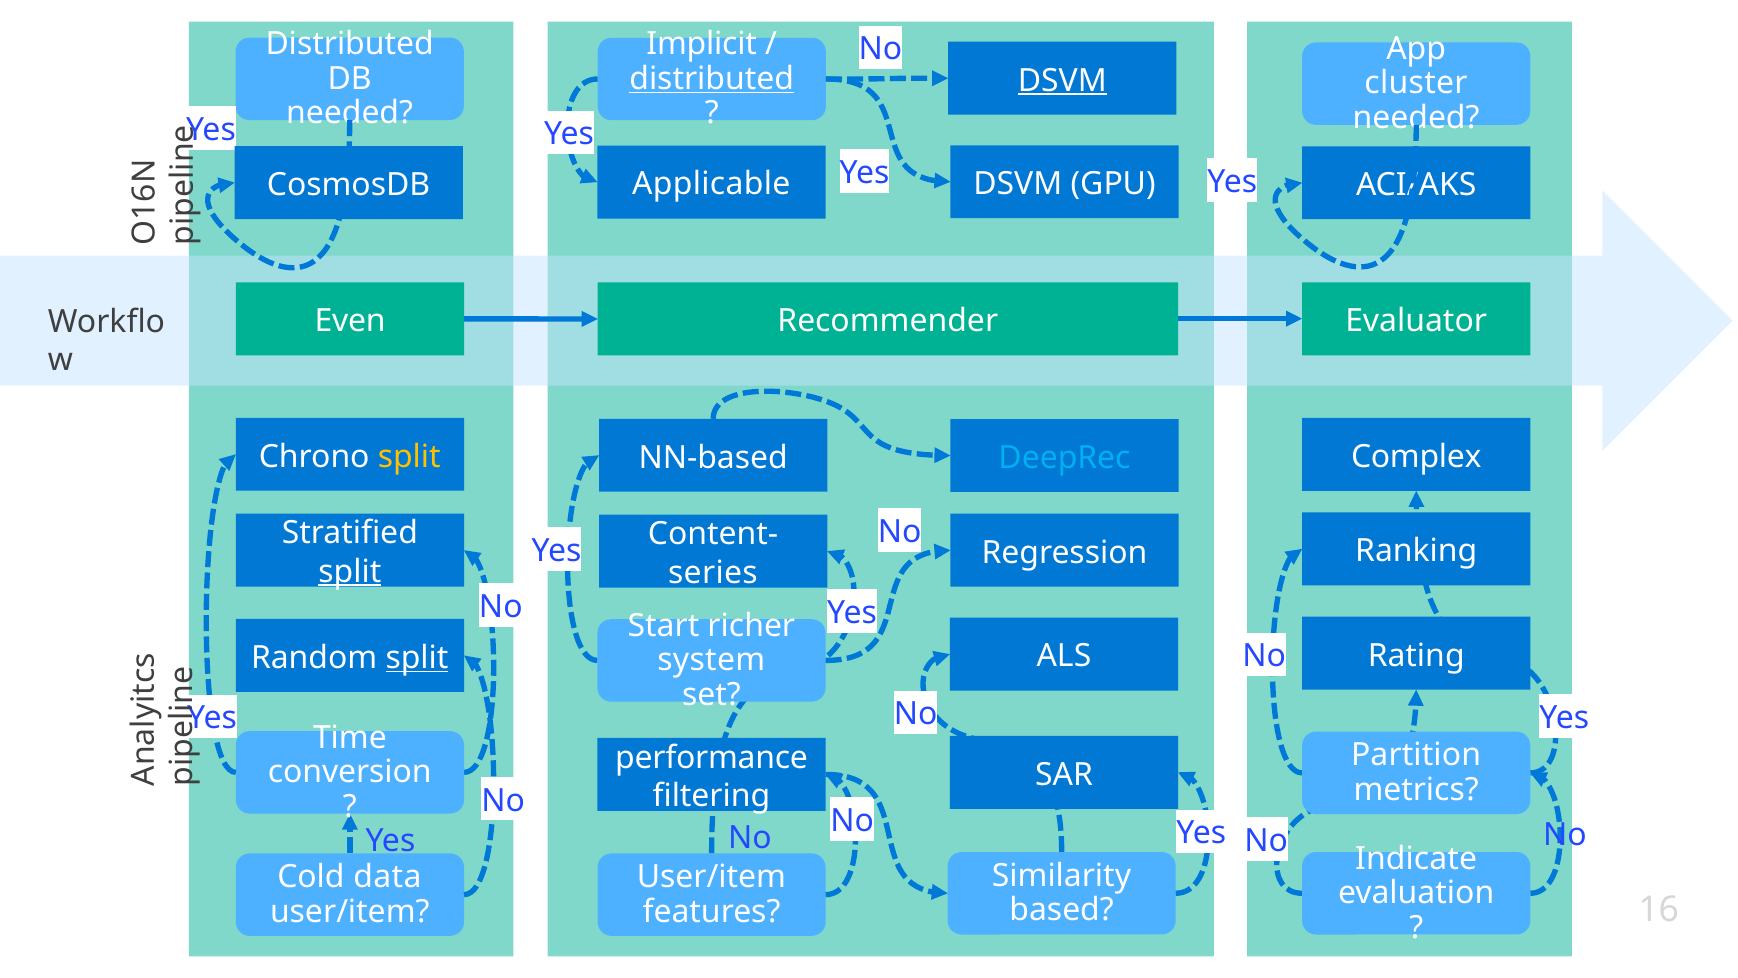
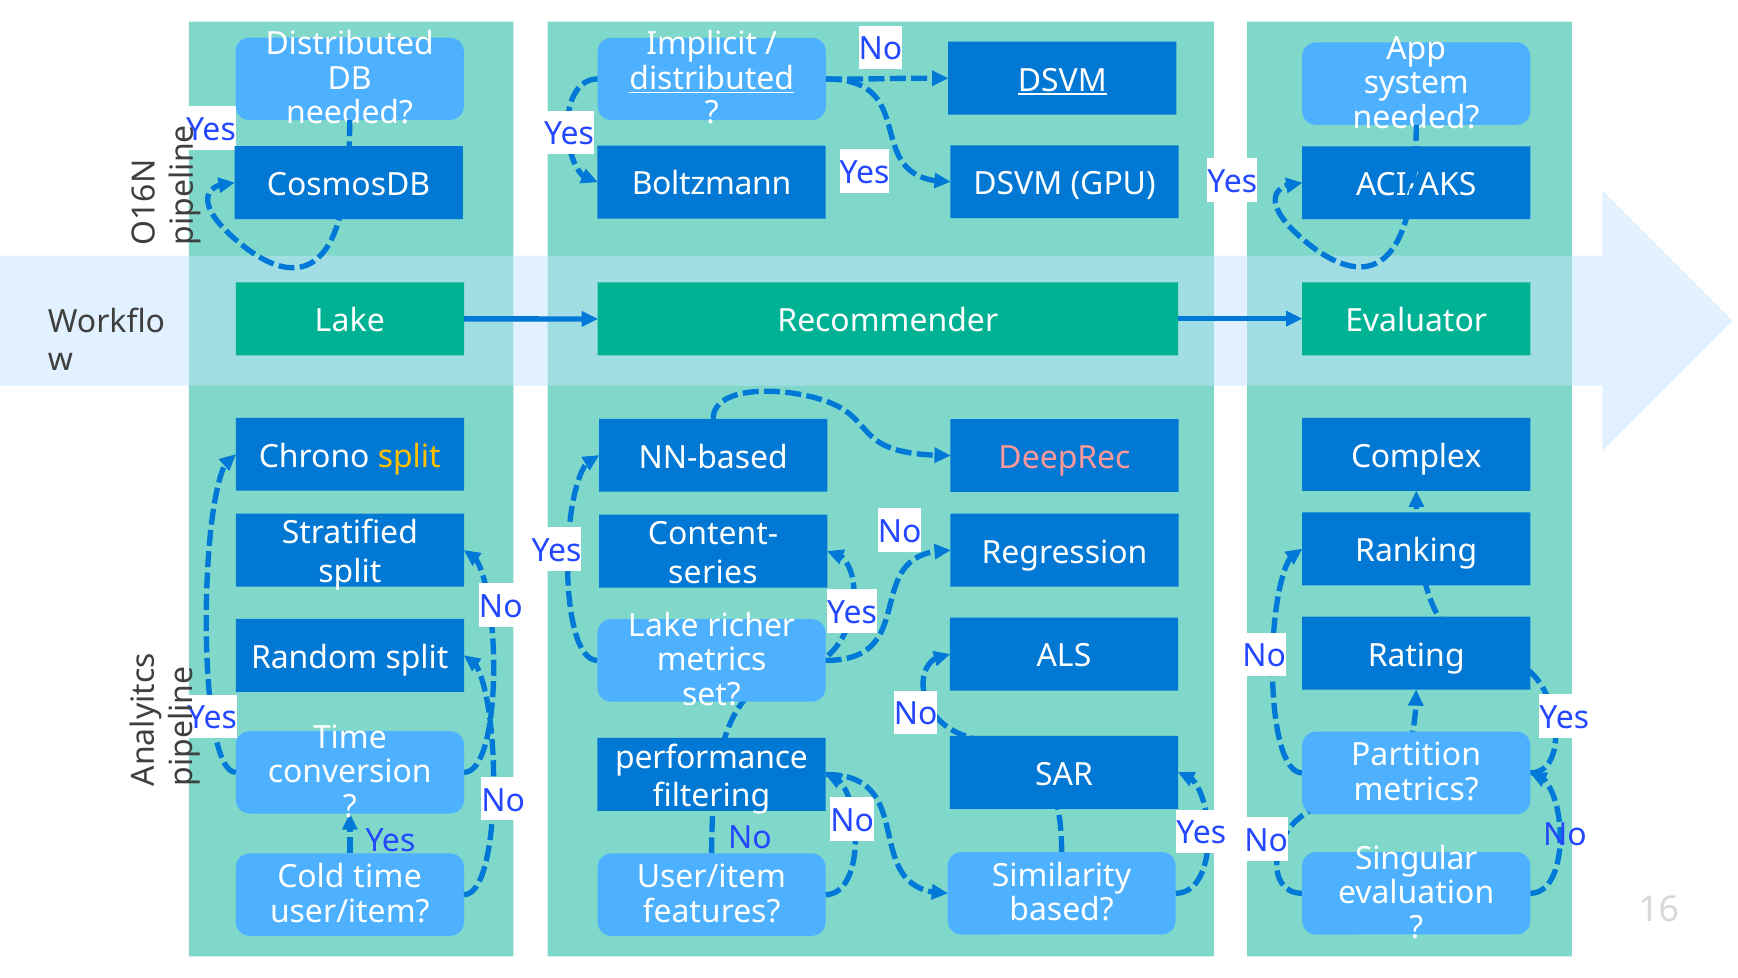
cluster: cluster -> system
Applicable: Applicable -> Boltzmann
Even at (350, 321): Even -> Lake
DeepRec colour: light blue -> pink
split at (350, 571) underline: present -> none
Start at (663, 625): Start -> Lake
split at (417, 657) underline: present -> none
system at (711, 660): system -> metrics
Indicate: Indicate -> Singular
Cold data: data -> time
